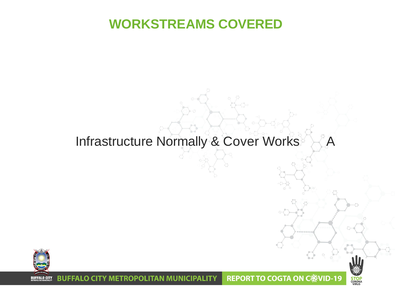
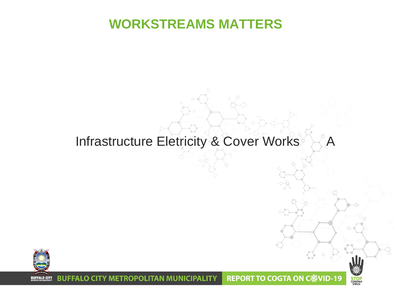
COVERED: COVERED -> MATTERS
Normally: Normally -> Eletricity
